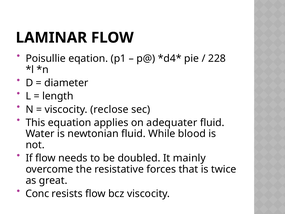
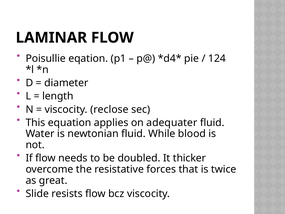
228: 228 -> 124
mainly: mainly -> thicker
Conc: Conc -> Slide
